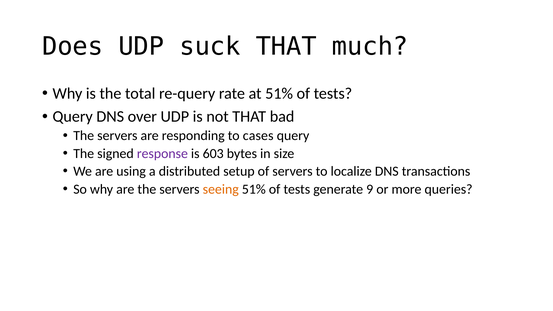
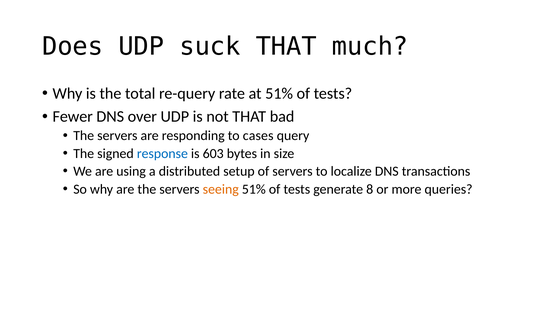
Query at (73, 117): Query -> Fewer
response colour: purple -> blue
9: 9 -> 8
